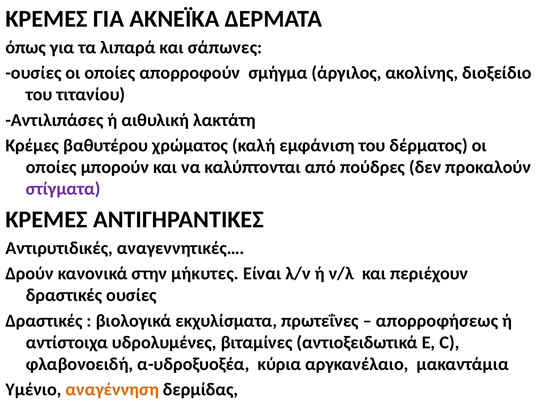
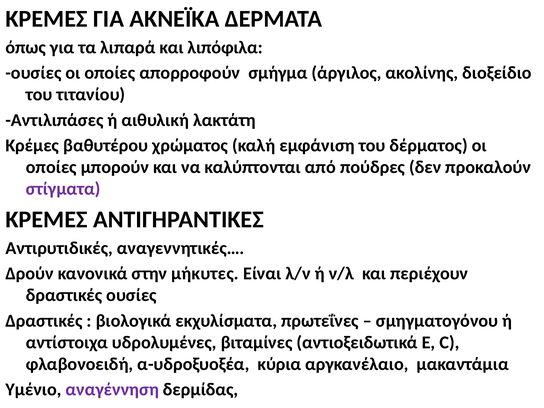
σάπωνες: σάπωνες -> λιπόφιλα
απορροφήσεως: απορροφήσεως -> σμηγματογόνου
αναγέννηση colour: orange -> purple
